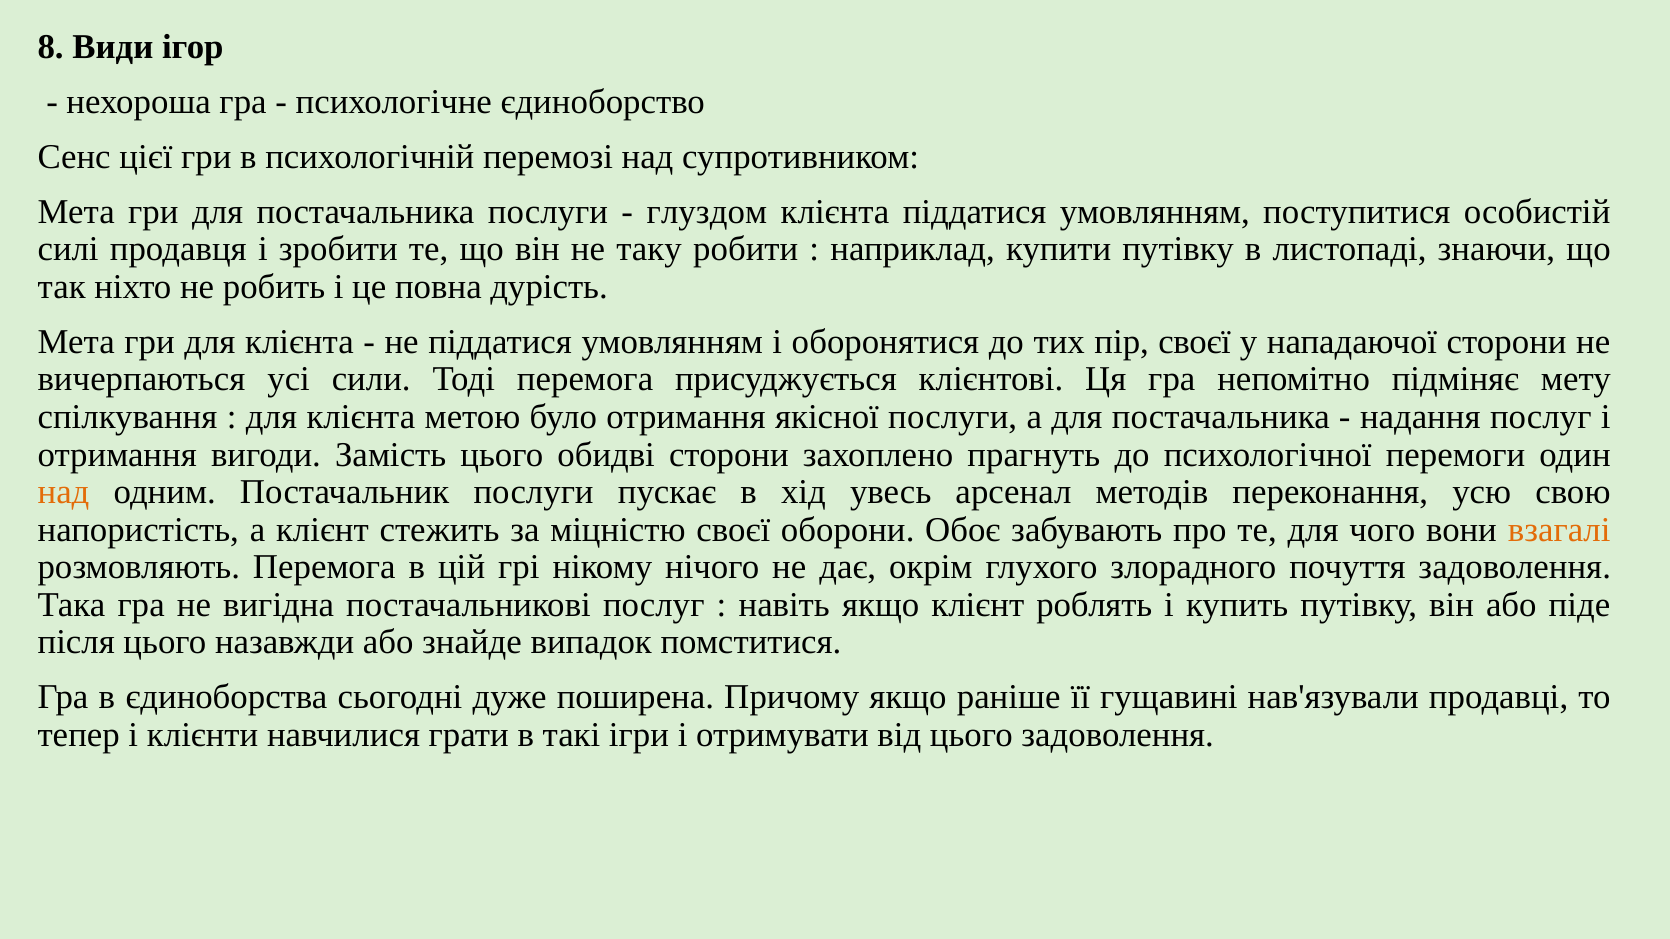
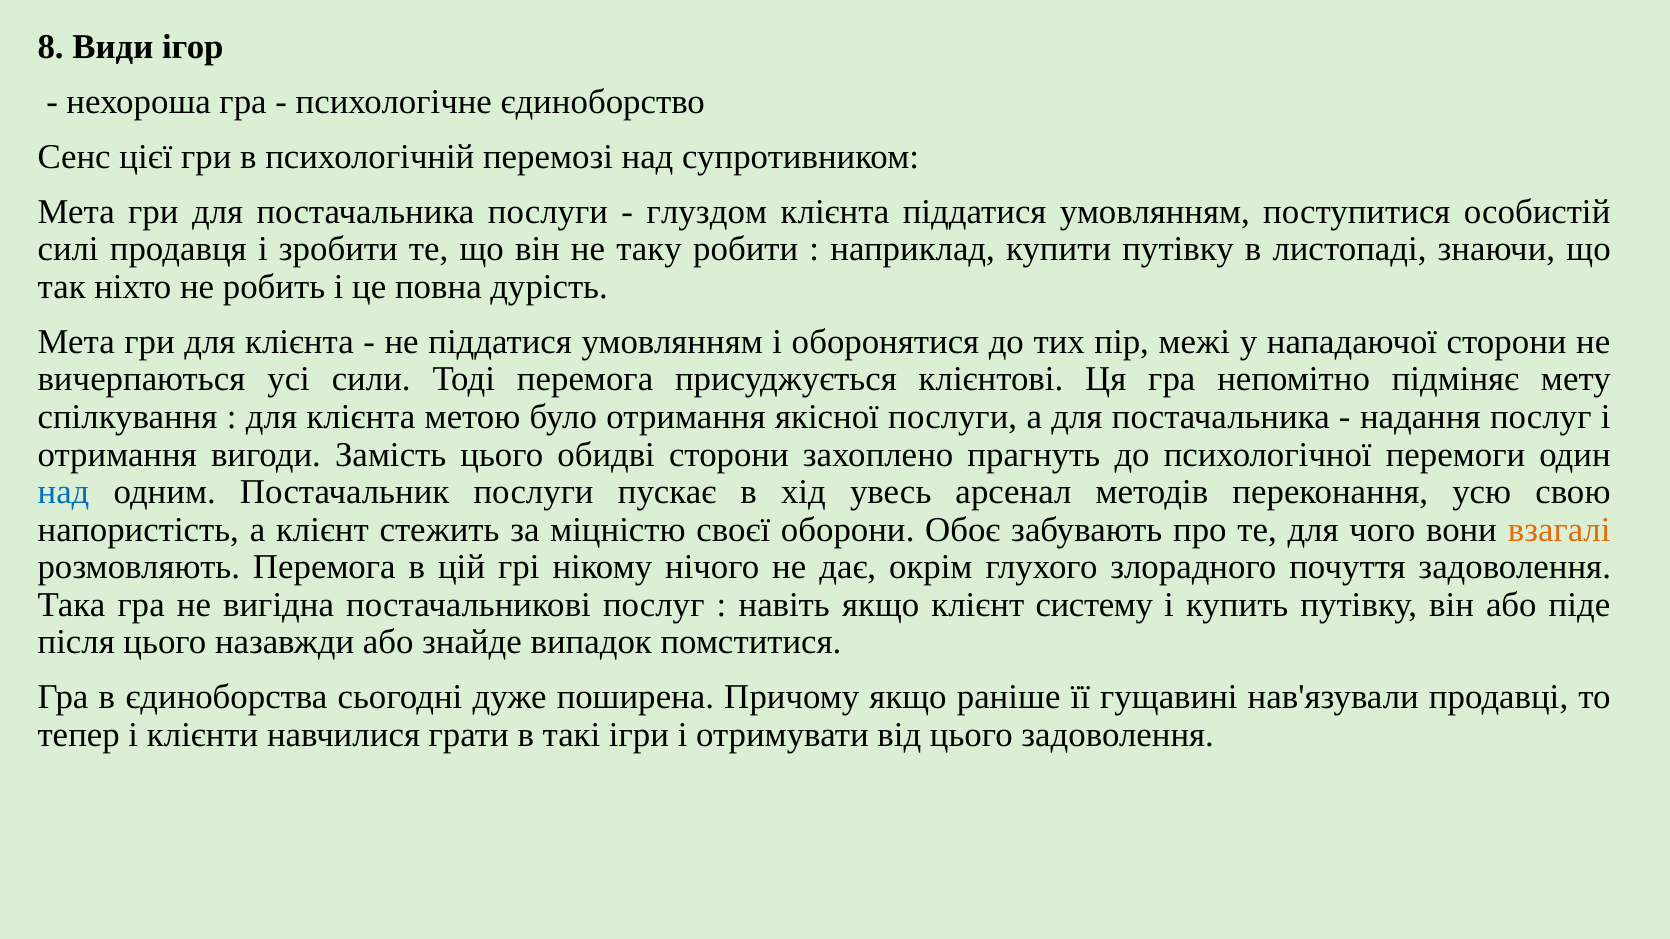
пір своєї: своєї -> межі
над at (64, 492) colour: orange -> blue
роблять: роблять -> систему
